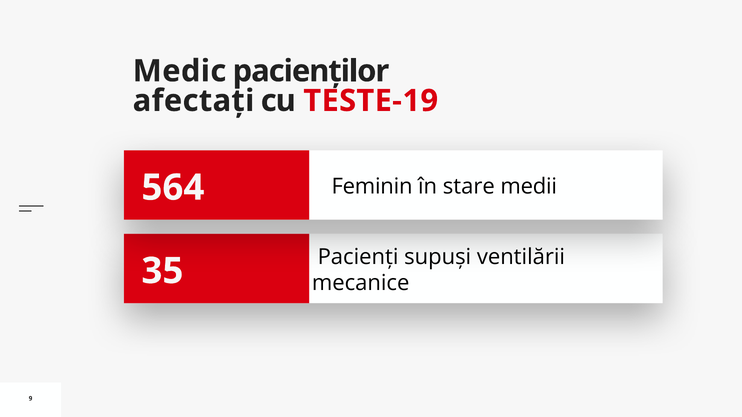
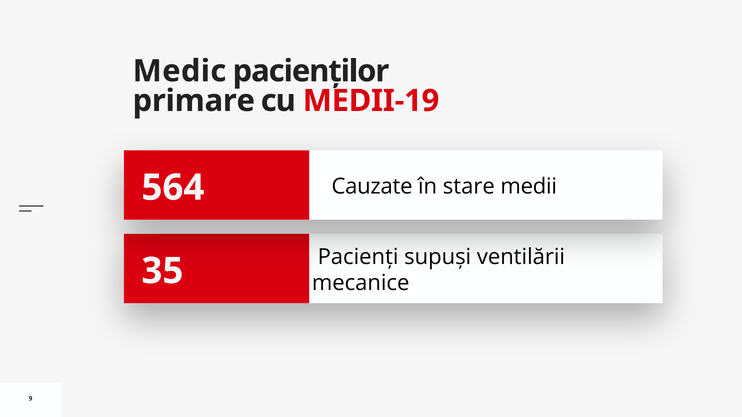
afectați: afectați -> primare
TESTE-19: TESTE-19 -> MEDII-19
Feminin: Feminin -> Cauzate
